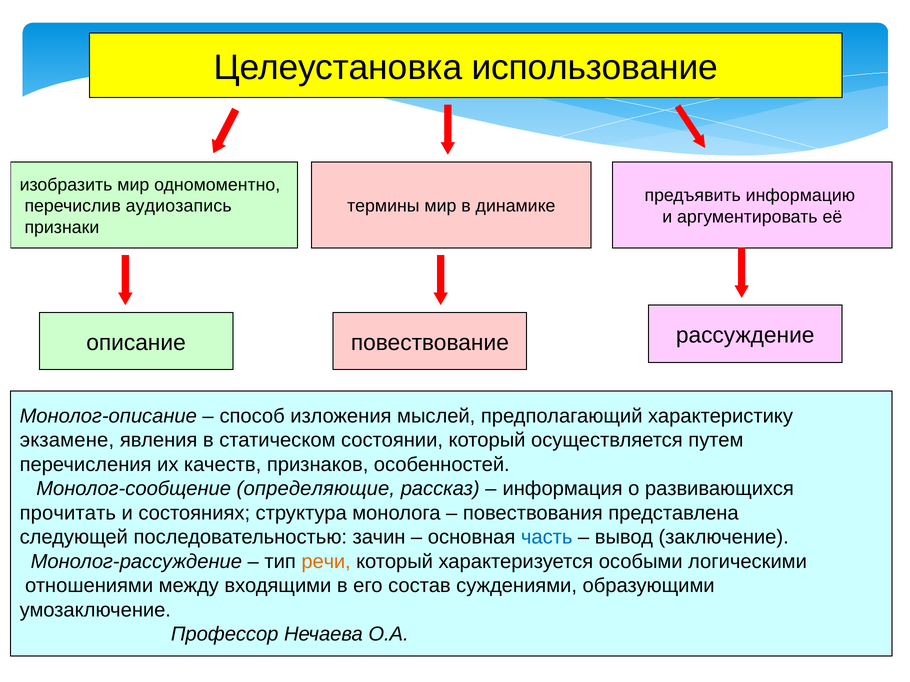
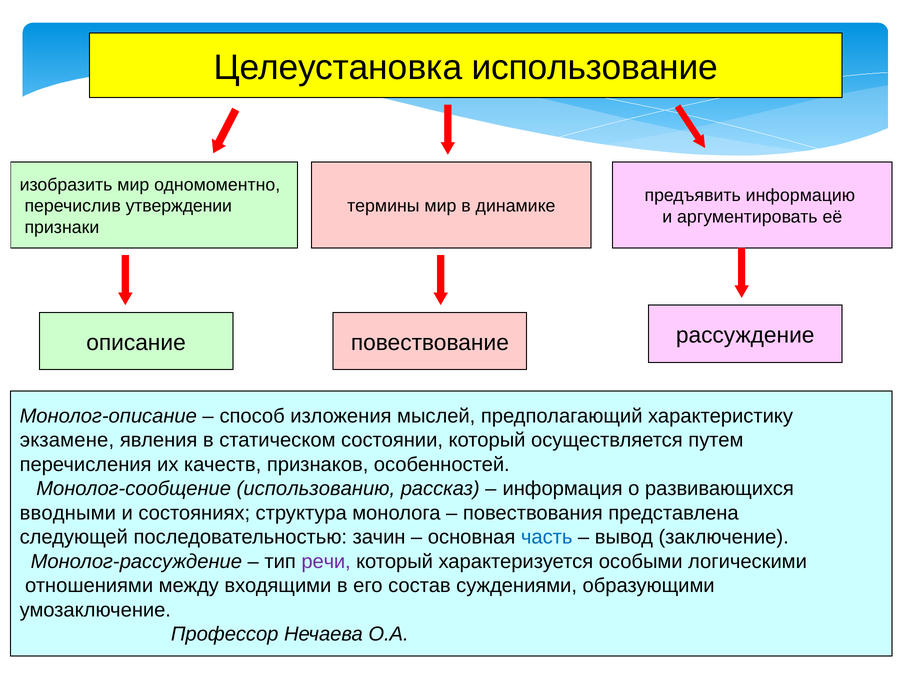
аудиозапись: аудиозапись -> утверждении
определяющие: определяющие -> использованию
прочитать: прочитать -> вводными
речи colour: orange -> purple
